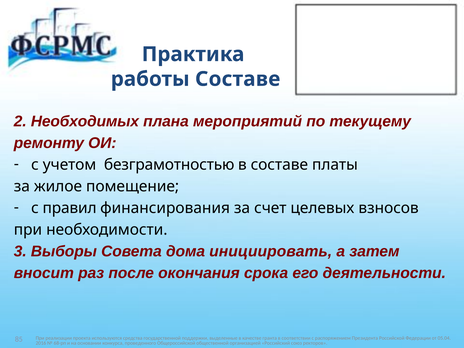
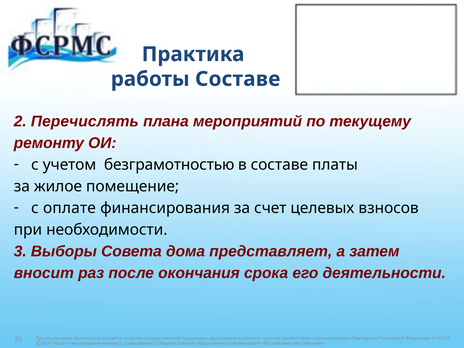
Необходимых: Необходимых -> Перечислять
правил: правил -> оплате
инициировать: инициировать -> представляет
